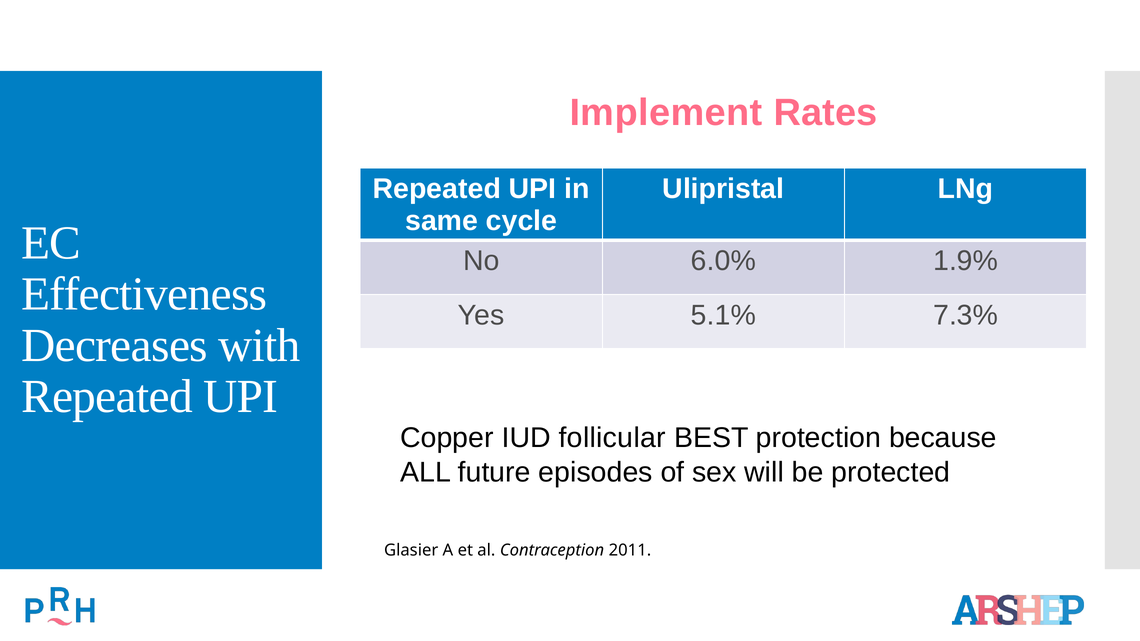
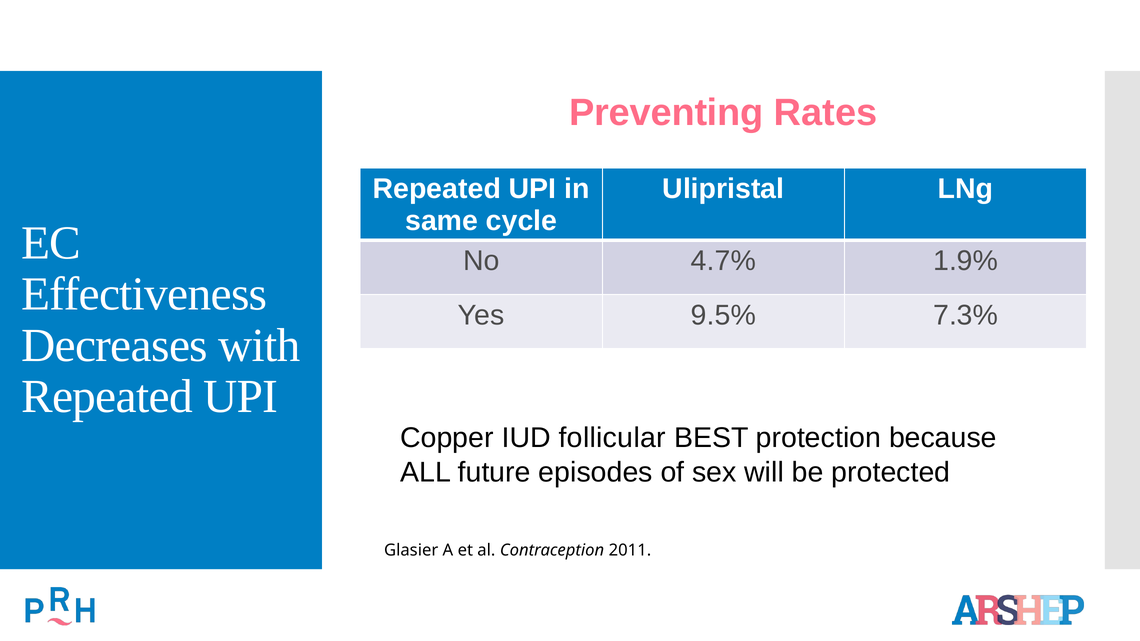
Implement: Implement -> Preventing
6.0%: 6.0% -> 4.7%
5.1%: 5.1% -> 9.5%
